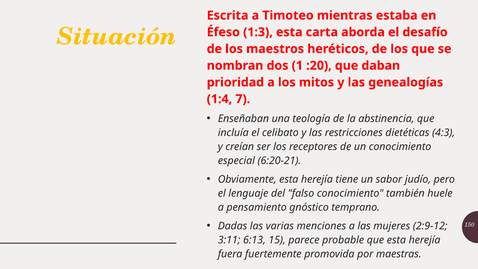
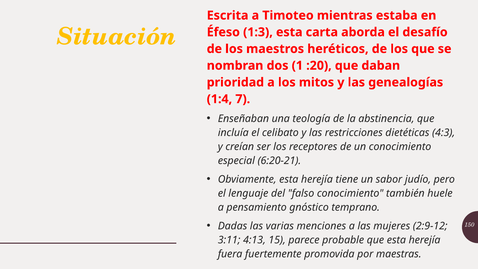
6:13: 6:13 -> 4:13
